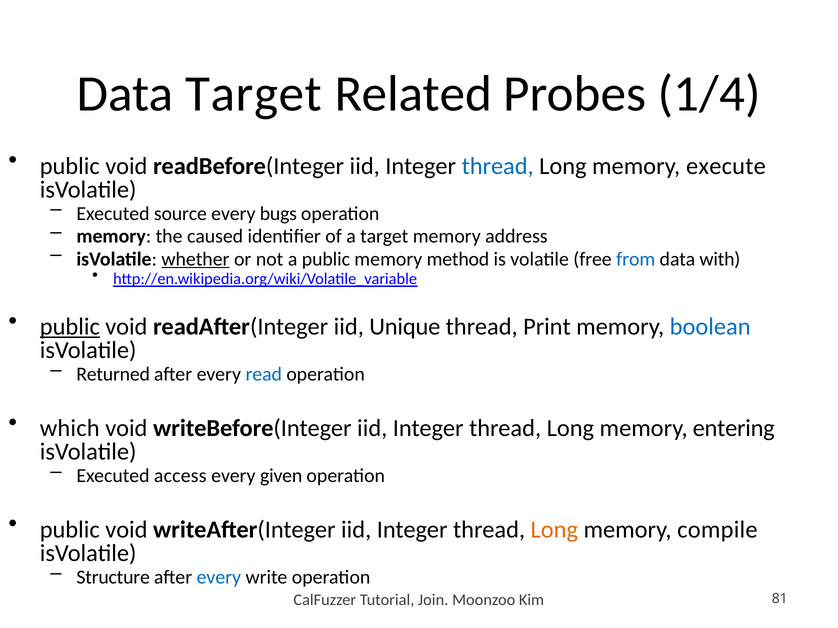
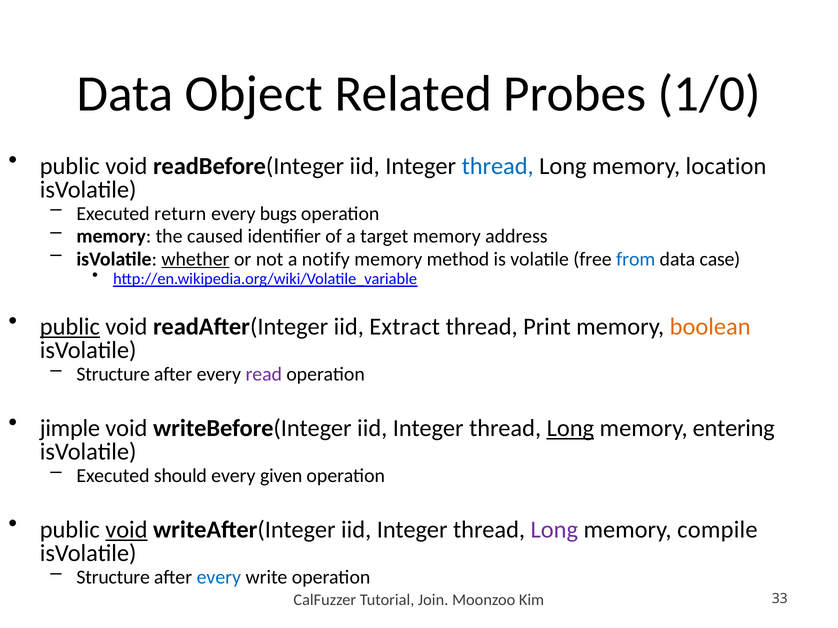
Data Target: Target -> Object
1/4: 1/4 -> 1/0
execute: execute -> location
source: source -> return
a public: public -> notify
with: with -> case
Unique: Unique -> Extract
boolean colour: blue -> orange
Returned at (113, 375): Returned -> Structure
read colour: blue -> purple
which: which -> jimple
Long at (570, 429) underline: none -> present
access: access -> should
void at (126, 530) underline: none -> present
Long at (554, 530) colour: orange -> purple
81: 81 -> 33
